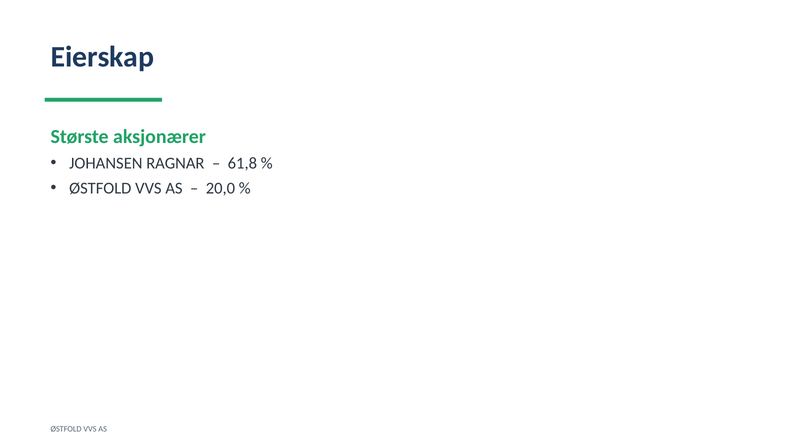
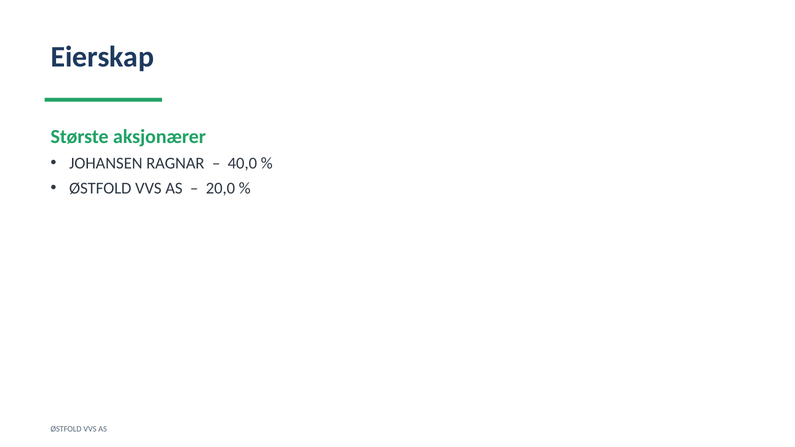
61,8: 61,8 -> 40,0
